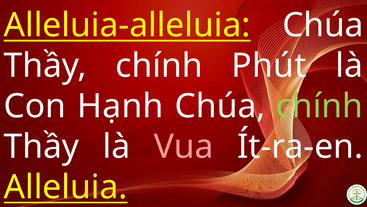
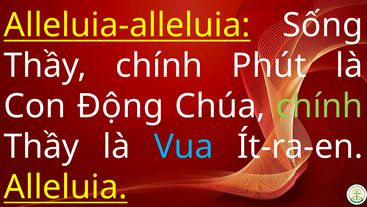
Alleluia-alleluia Chúa: Chúa -> Sống
Hạnh: Hạnh -> Động
Vua colour: pink -> light blue
